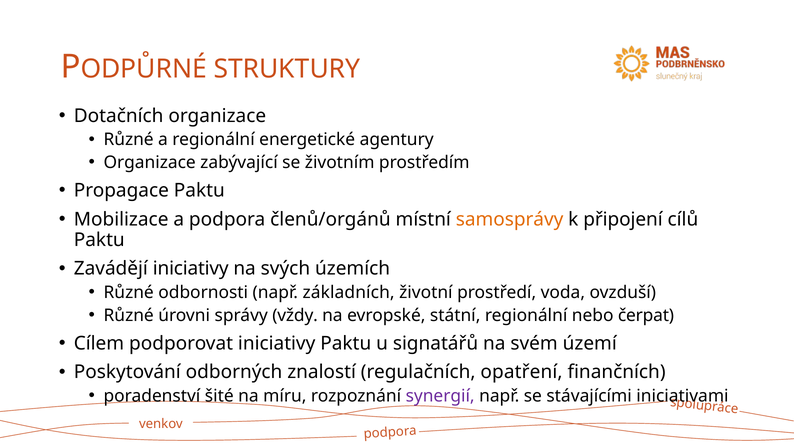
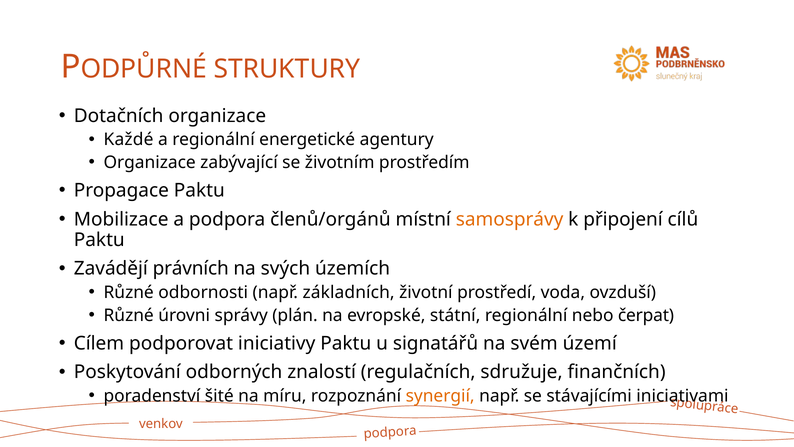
Různé at (129, 139): Různé -> Každé
Zavádějí iniciativy: iniciativy -> právních
vždy: vždy -> plán
opatření: opatření -> sdružuje
synergií colour: purple -> orange
